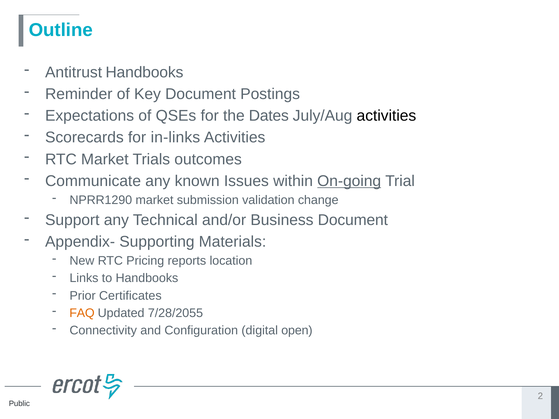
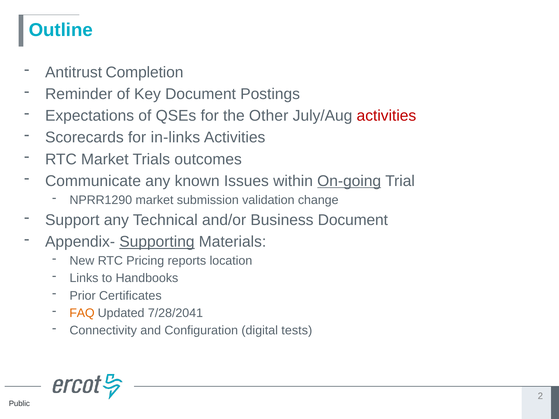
Antitrust Handbooks: Handbooks -> Completion
Dates: Dates -> Other
activities at (386, 116) colour: black -> red
Supporting underline: none -> present
7/28/2055: 7/28/2055 -> 7/28/2041
open: open -> tests
